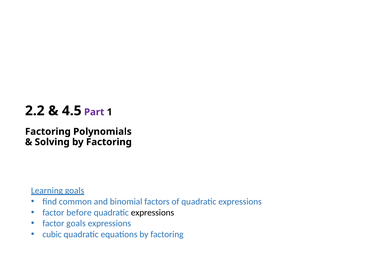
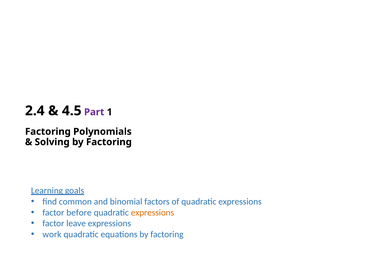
2.2: 2.2 -> 2.4
expressions at (152, 213) colour: black -> orange
factor goals: goals -> leave
cubic: cubic -> work
